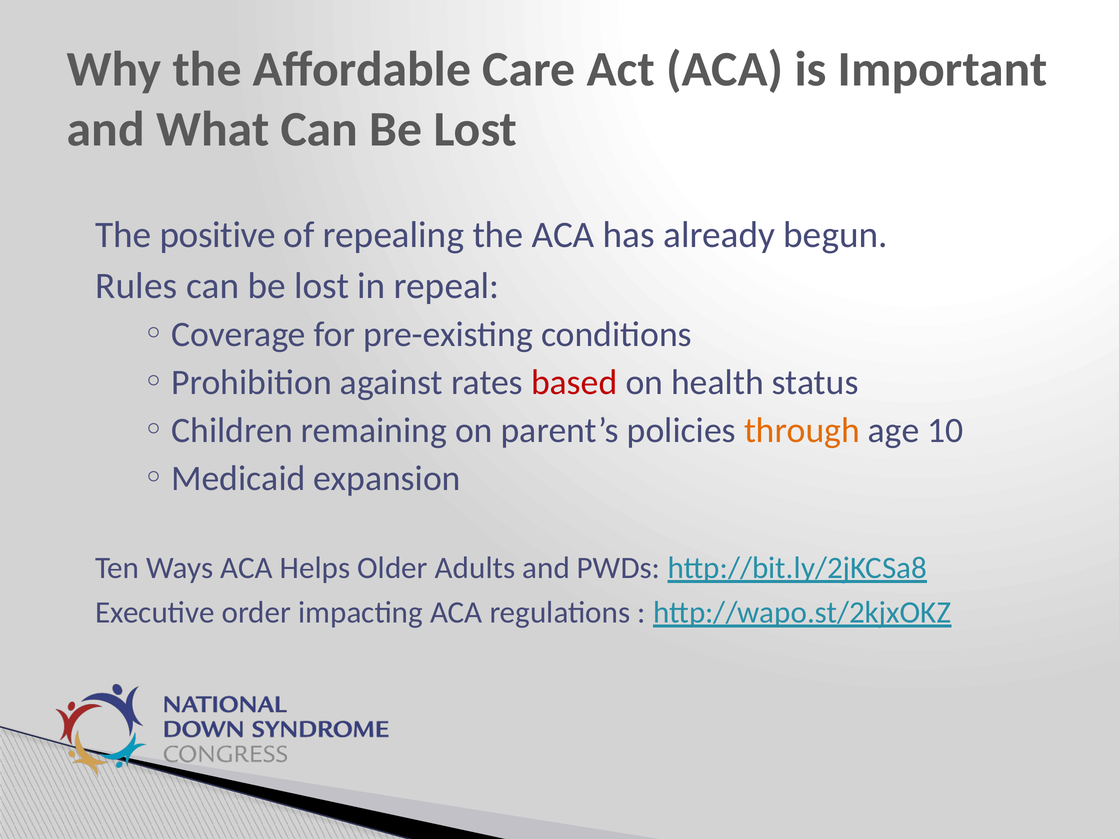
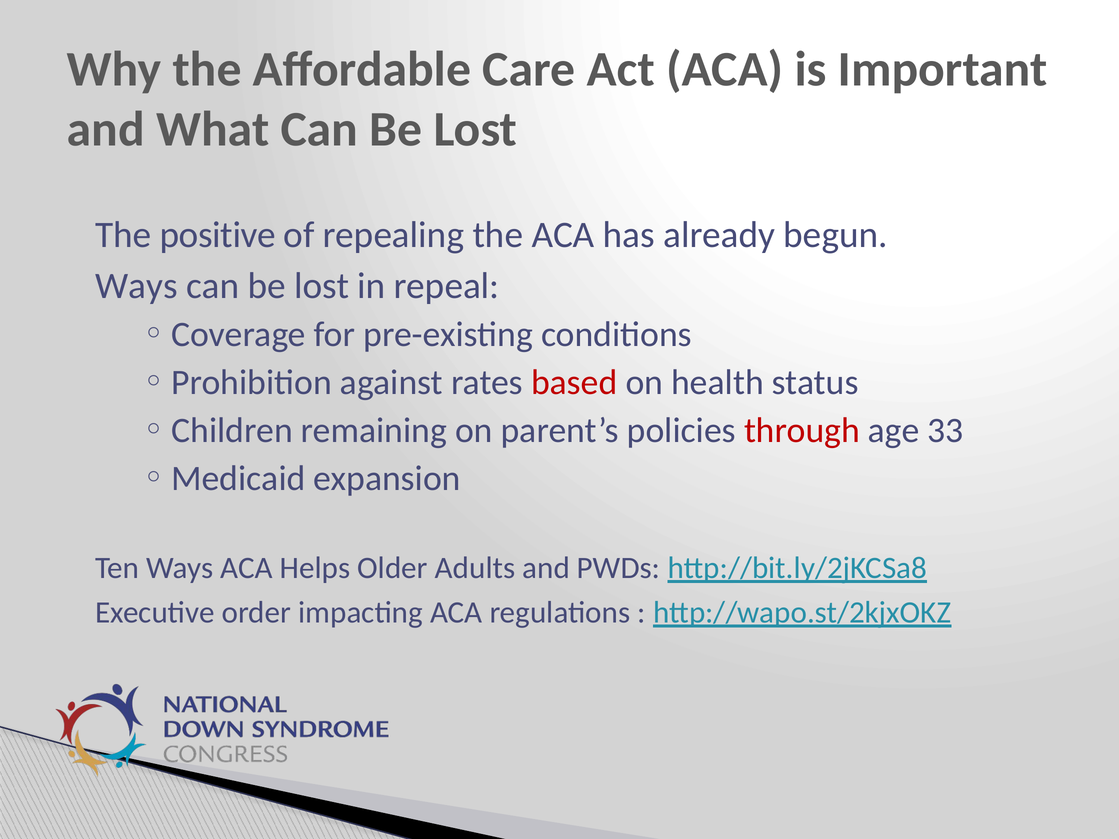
Rules at (136, 286): Rules -> Ways
through colour: orange -> red
10: 10 -> 33
